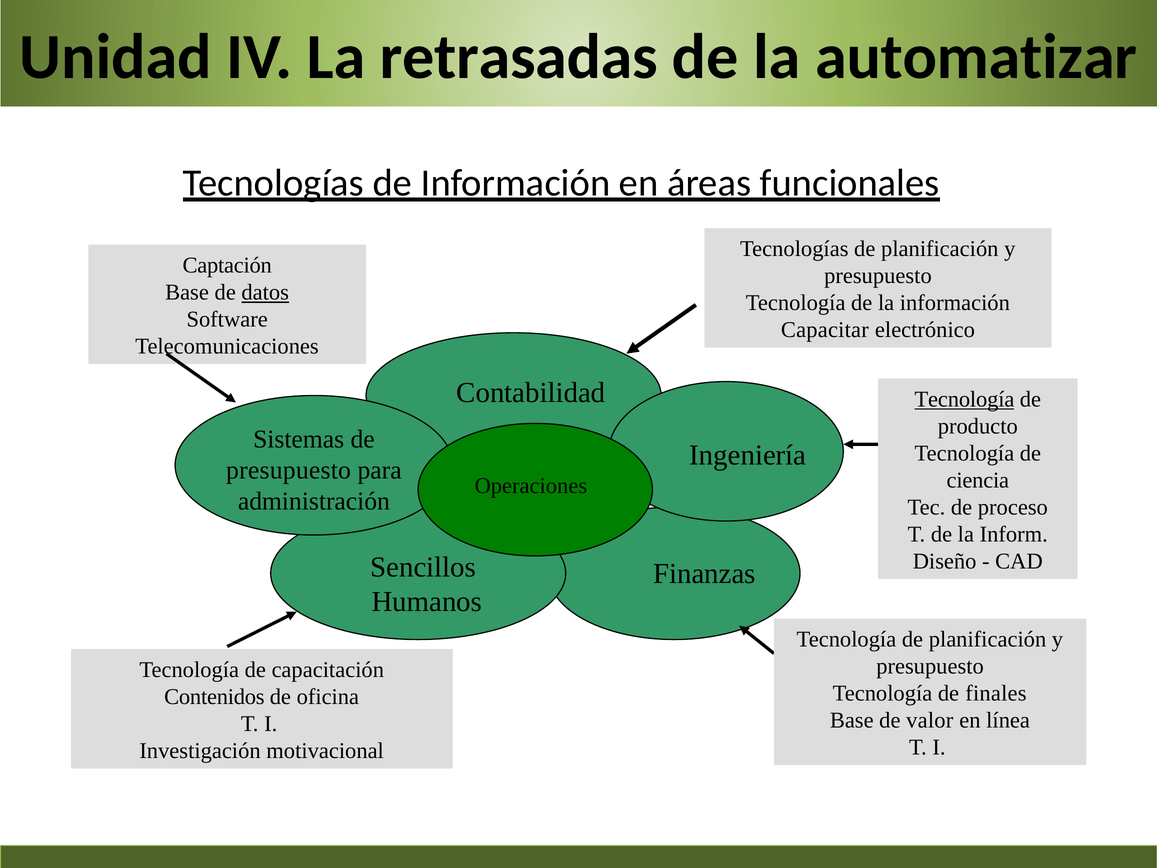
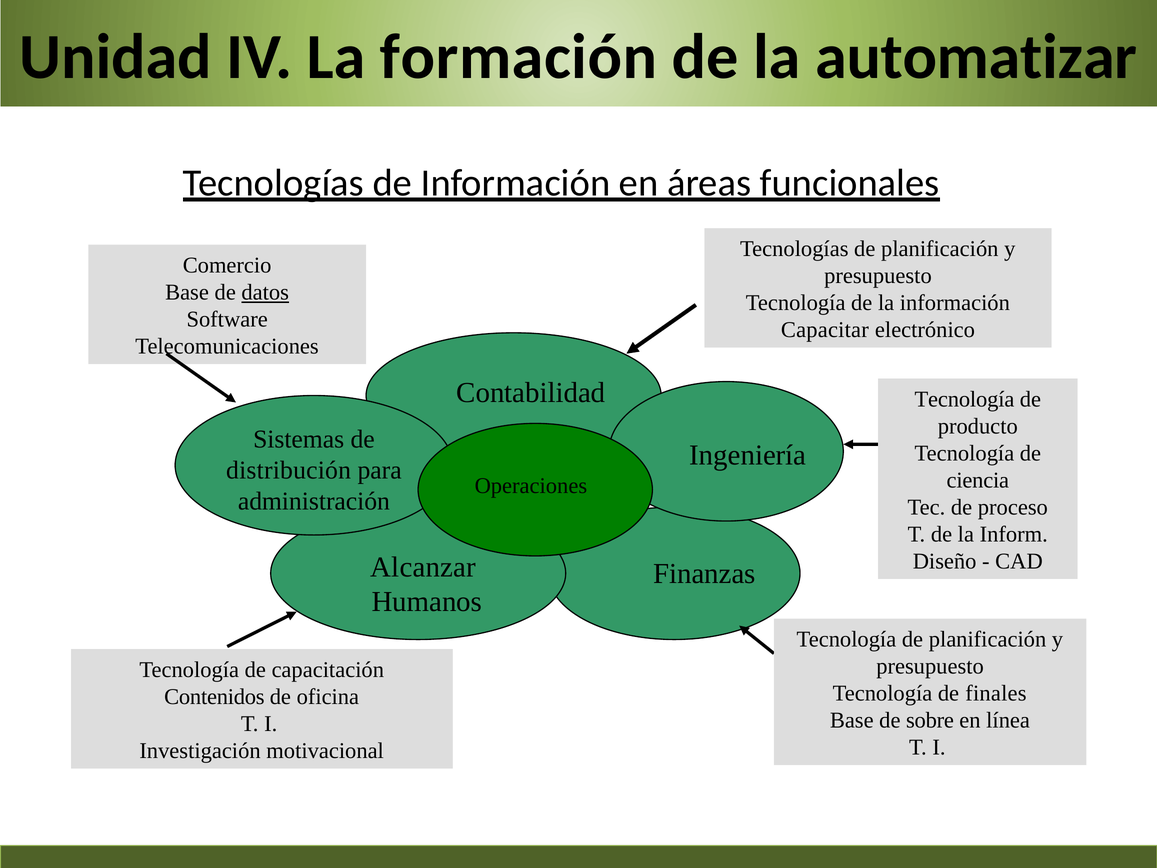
retrasadas: retrasadas -> formación
Captación: Captación -> Comercio
Tecnología at (964, 399) underline: present -> none
presupuesto at (289, 470): presupuesto -> distribución
Sencillos: Sencillos -> Alcanzar
valor: valor -> sobre
